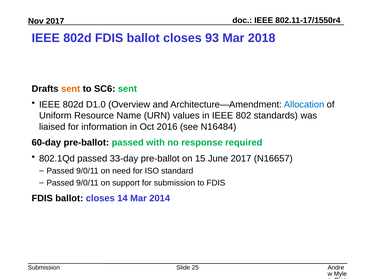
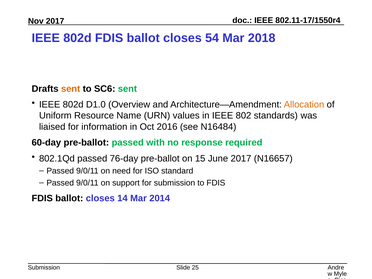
93: 93 -> 54
Allocation colour: blue -> orange
33-day: 33-day -> 76-day
